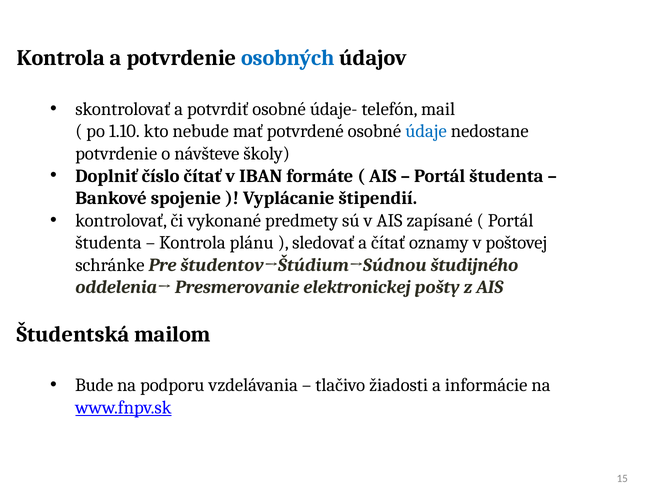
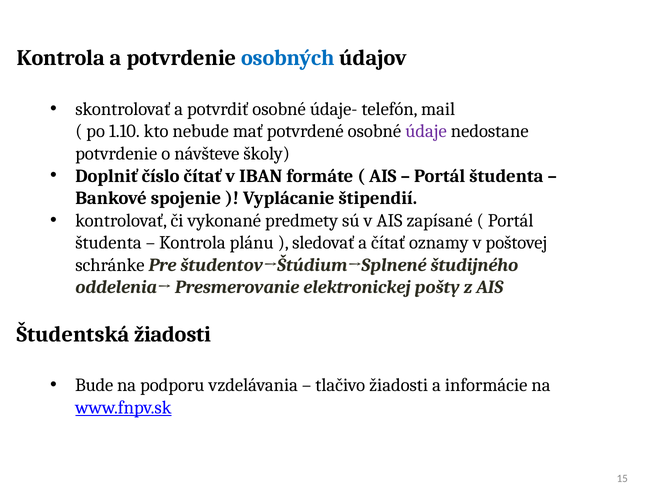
údaje colour: blue -> purple
študentov→Štúdium→Súdnou: študentov→Štúdium→Súdnou -> študentov→Štúdium→Splnené
Študentská mailom: mailom -> žiadosti
